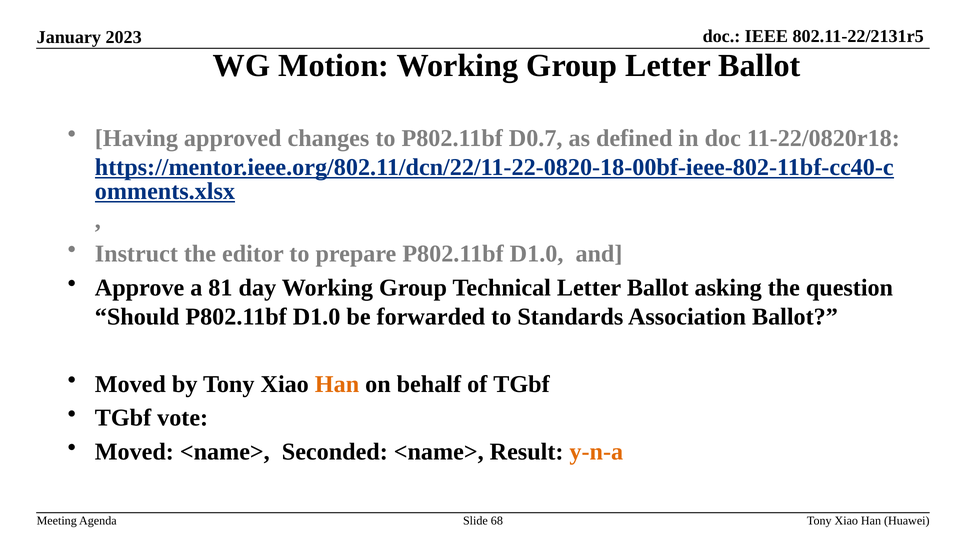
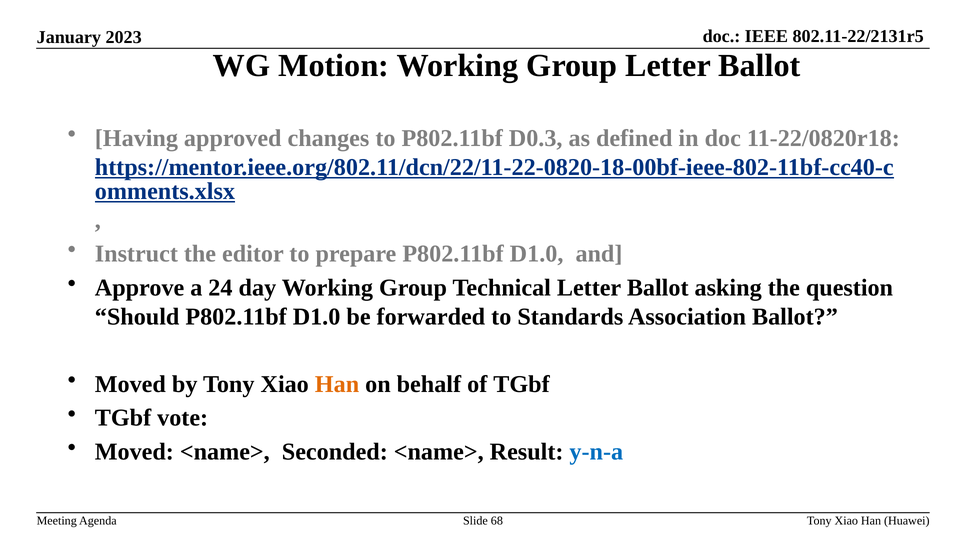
D0.7: D0.7 -> D0.3
81: 81 -> 24
y-n-a colour: orange -> blue
